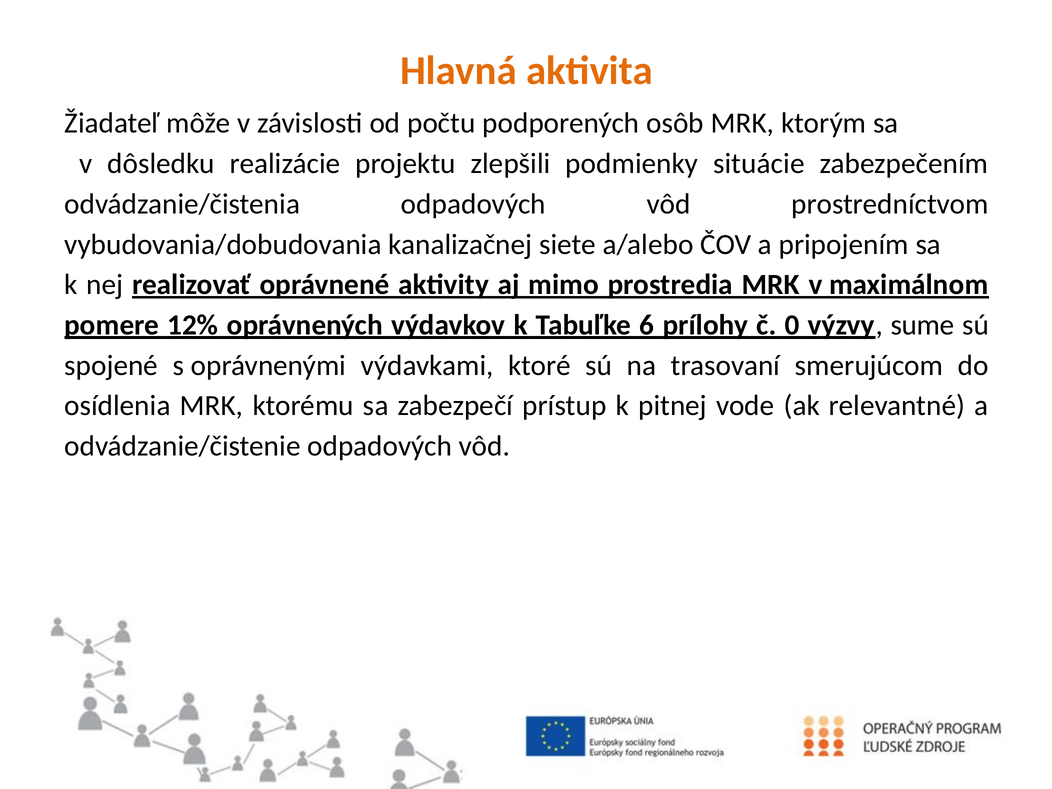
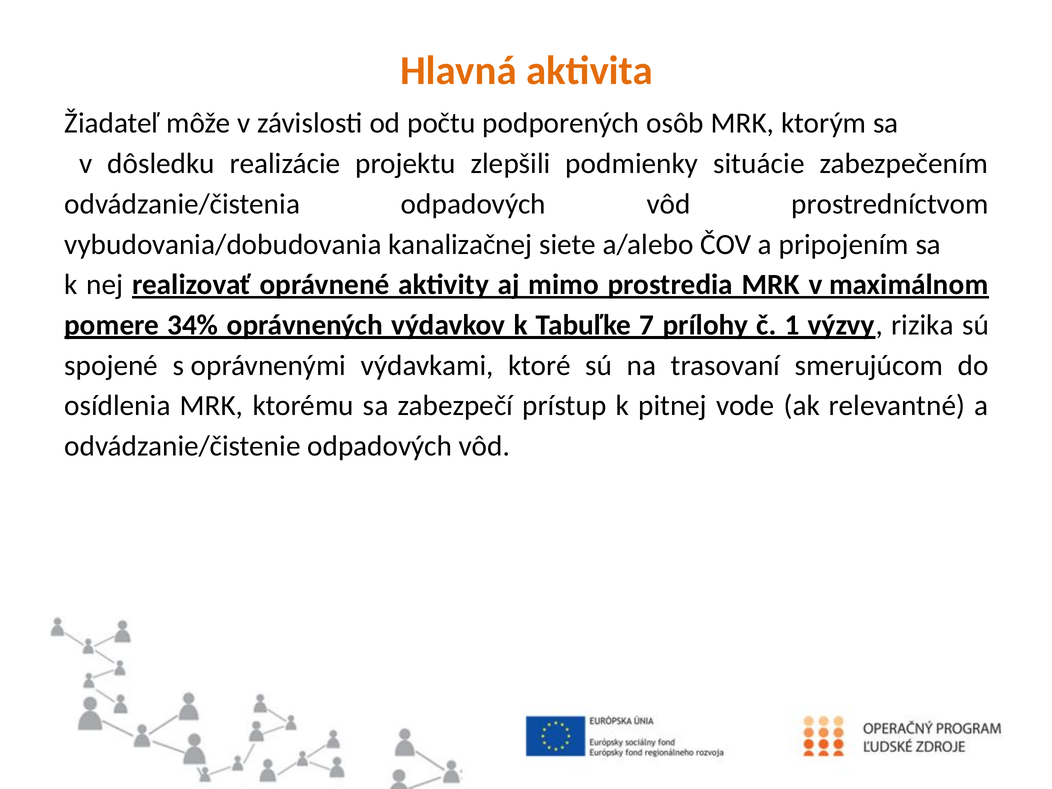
12%: 12% -> 34%
6: 6 -> 7
0: 0 -> 1
sume: sume -> rizika
